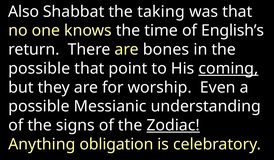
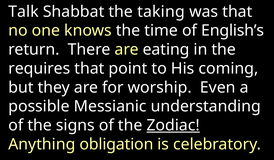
Also: Also -> Talk
bones: bones -> eating
possible at (39, 69): possible -> requires
coming underline: present -> none
